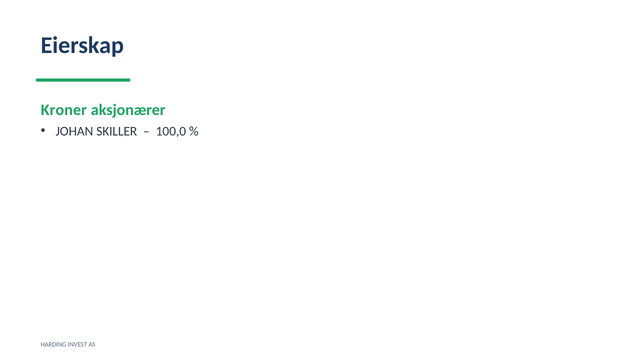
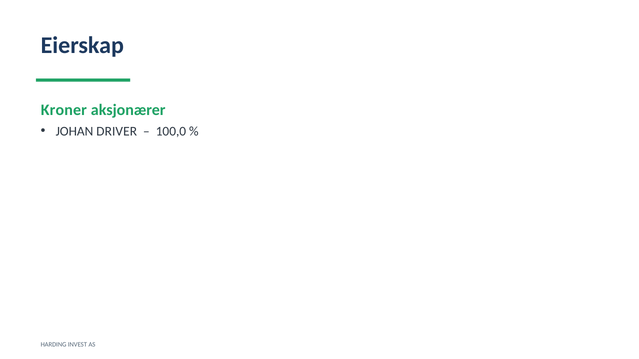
SKILLER: SKILLER -> DRIVER
